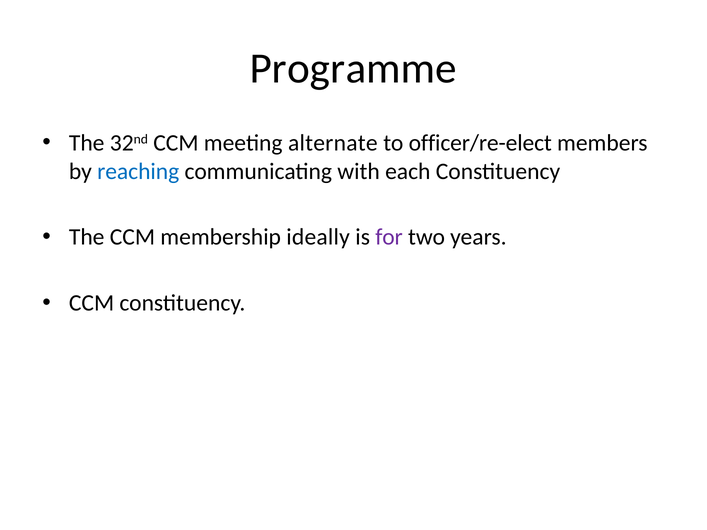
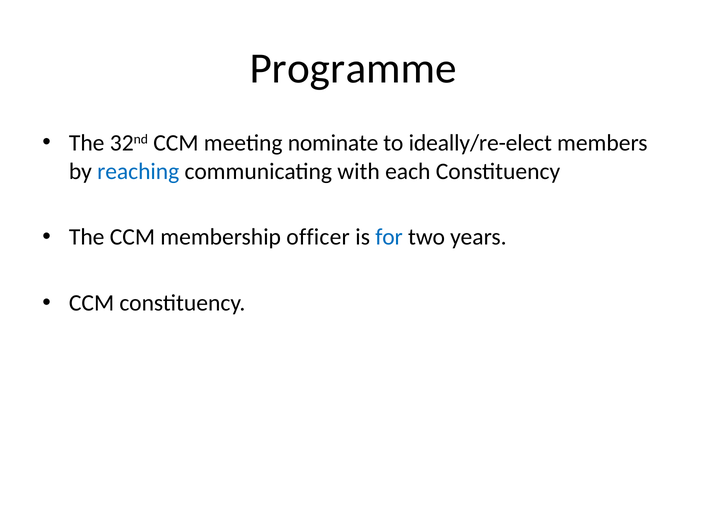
alternate: alternate -> nominate
officer/re-elect: officer/re-elect -> ideally/re-elect
ideally: ideally -> officer
for colour: purple -> blue
